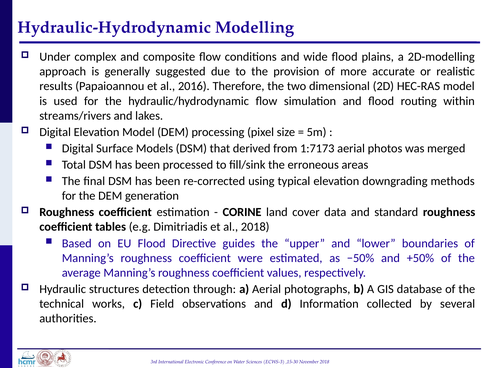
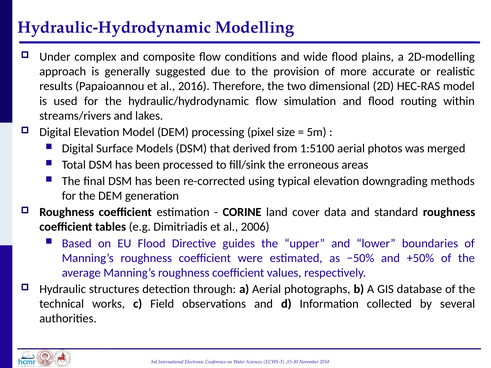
1:7173: 1:7173 -> 1:5100
al 2018: 2018 -> 2006
